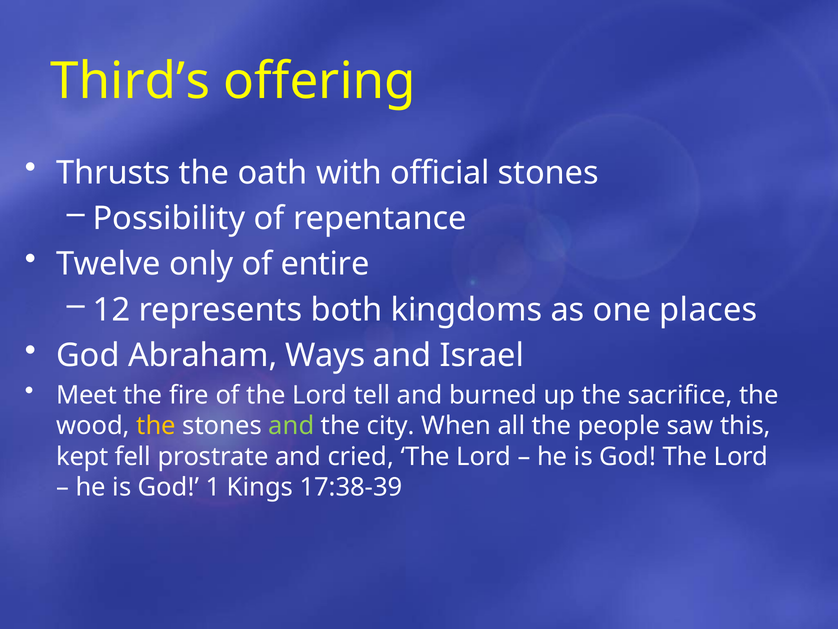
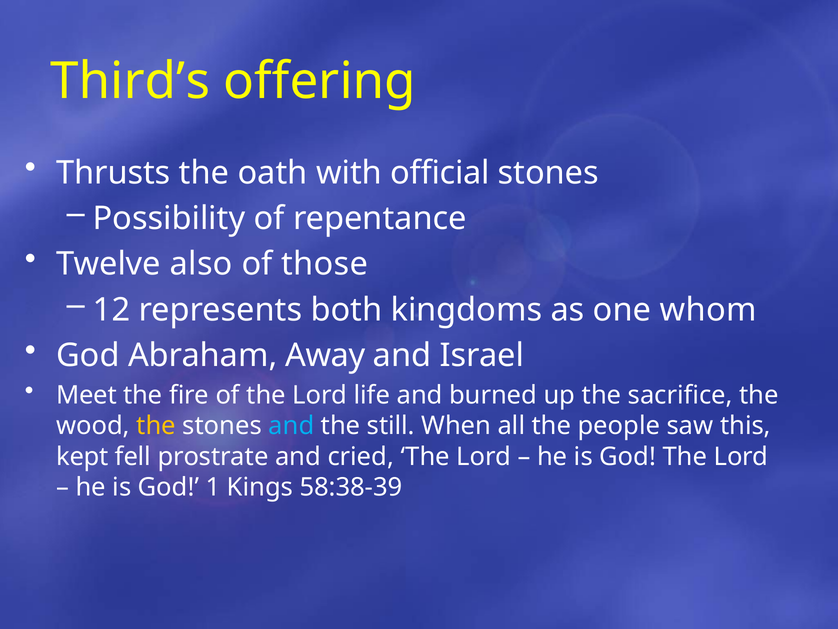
only: only -> also
entire: entire -> those
places: places -> whom
Ways: Ways -> Away
tell: tell -> life
and at (291, 426) colour: light green -> light blue
city: city -> still
17:38-39: 17:38-39 -> 58:38-39
